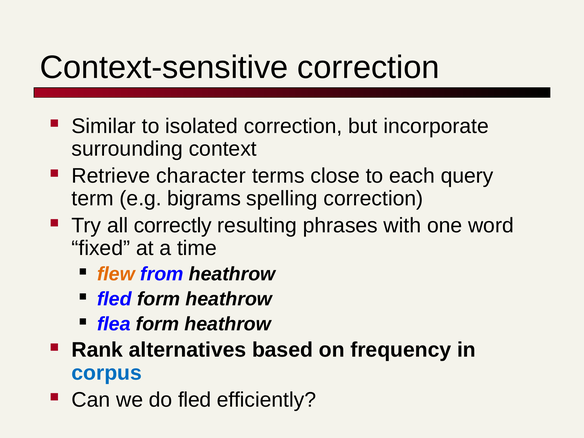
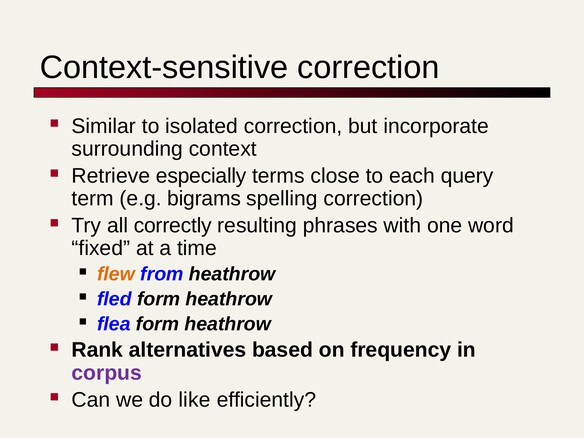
character: character -> especially
corpus colour: blue -> purple
do fled: fled -> like
